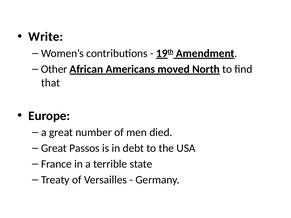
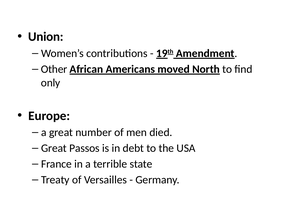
Write: Write -> Union
that: that -> only
